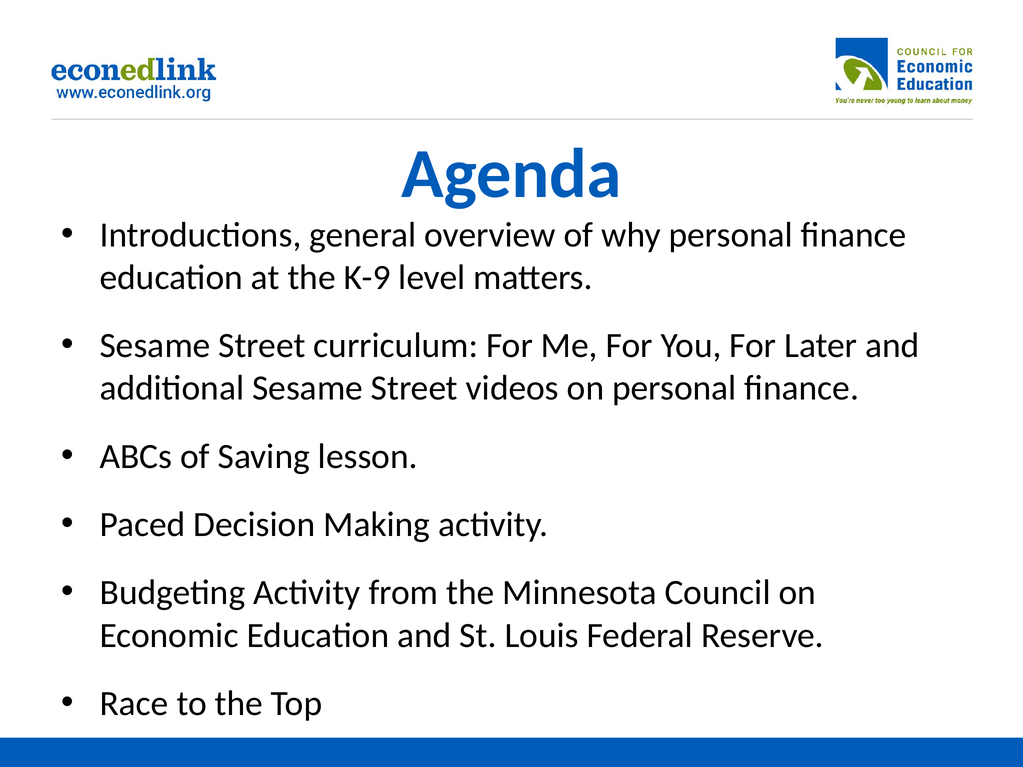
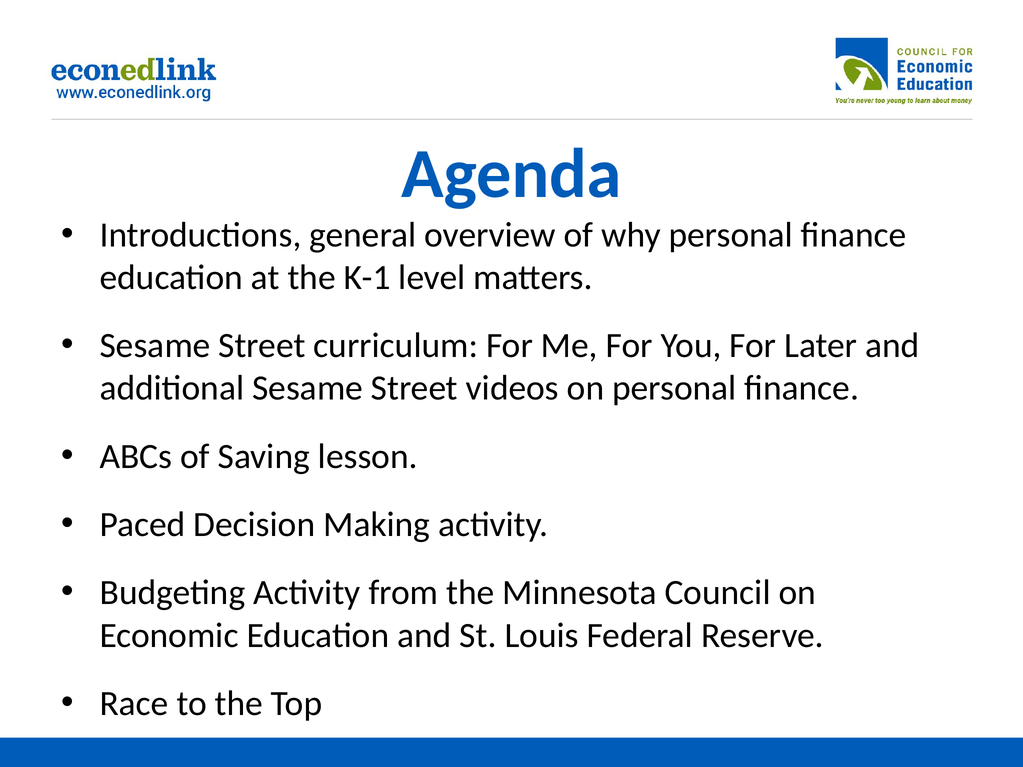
K-9: K-9 -> K-1
